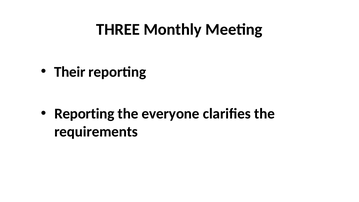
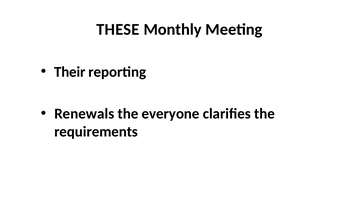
THREE: THREE -> THESE
Reporting at (84, 114): Reporting -> Renewals
